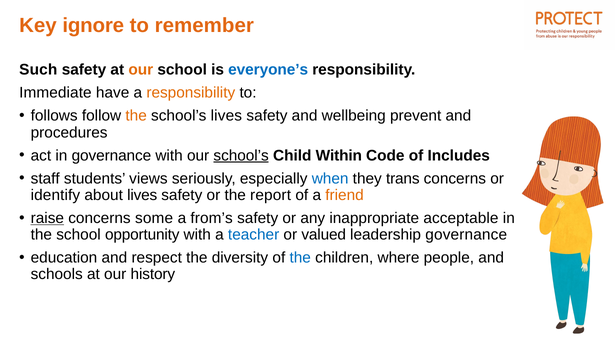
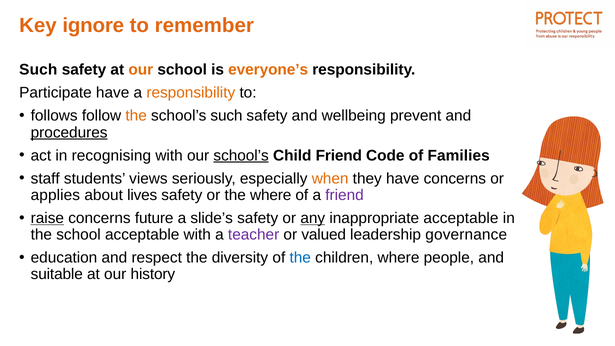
everyone’s colour: blue -> orange
Immediate: Immediate -> Participate
school’s lives: lives -> such
procedures underline: none -> present
in governance: governance -> recognising
Child Within: Within -> Friend
Includes: Includes -> Families
when colour: blue -> orange
they trans: trans -> have
identify: identify -> applies
the report: report -> where
friend at (345, 195) colour: orange -> purple
some: some -> future
from’s: from’s -> slide’s
any underline: none -> present
school opportunity: opportunity -> acceptable
teacher colour: blue -> purple
schools: schools -> suitable
